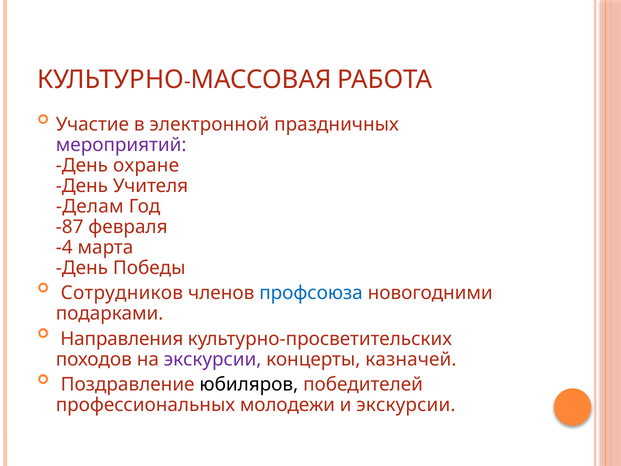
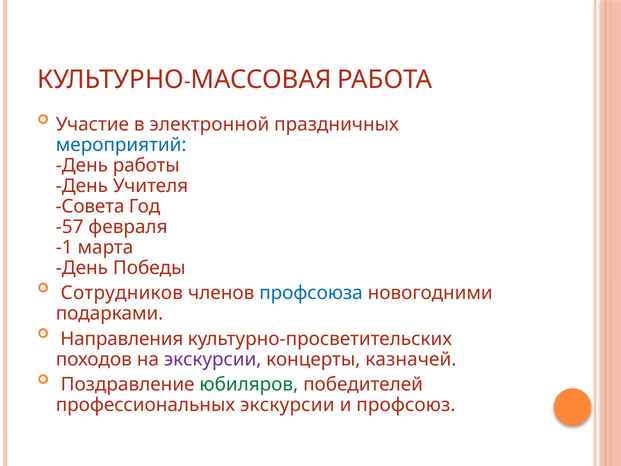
мероприятий colour: purple -> blue
охране: охране -> работы
Делам: Делам -> Совета
-87: -87 -> -57
-4: -4 -> -1
юбиляров colour: black -> green
профессиональных молодежи: молодежи -> экскурсии
и экскурсии: экскурсии -> профсоюз
